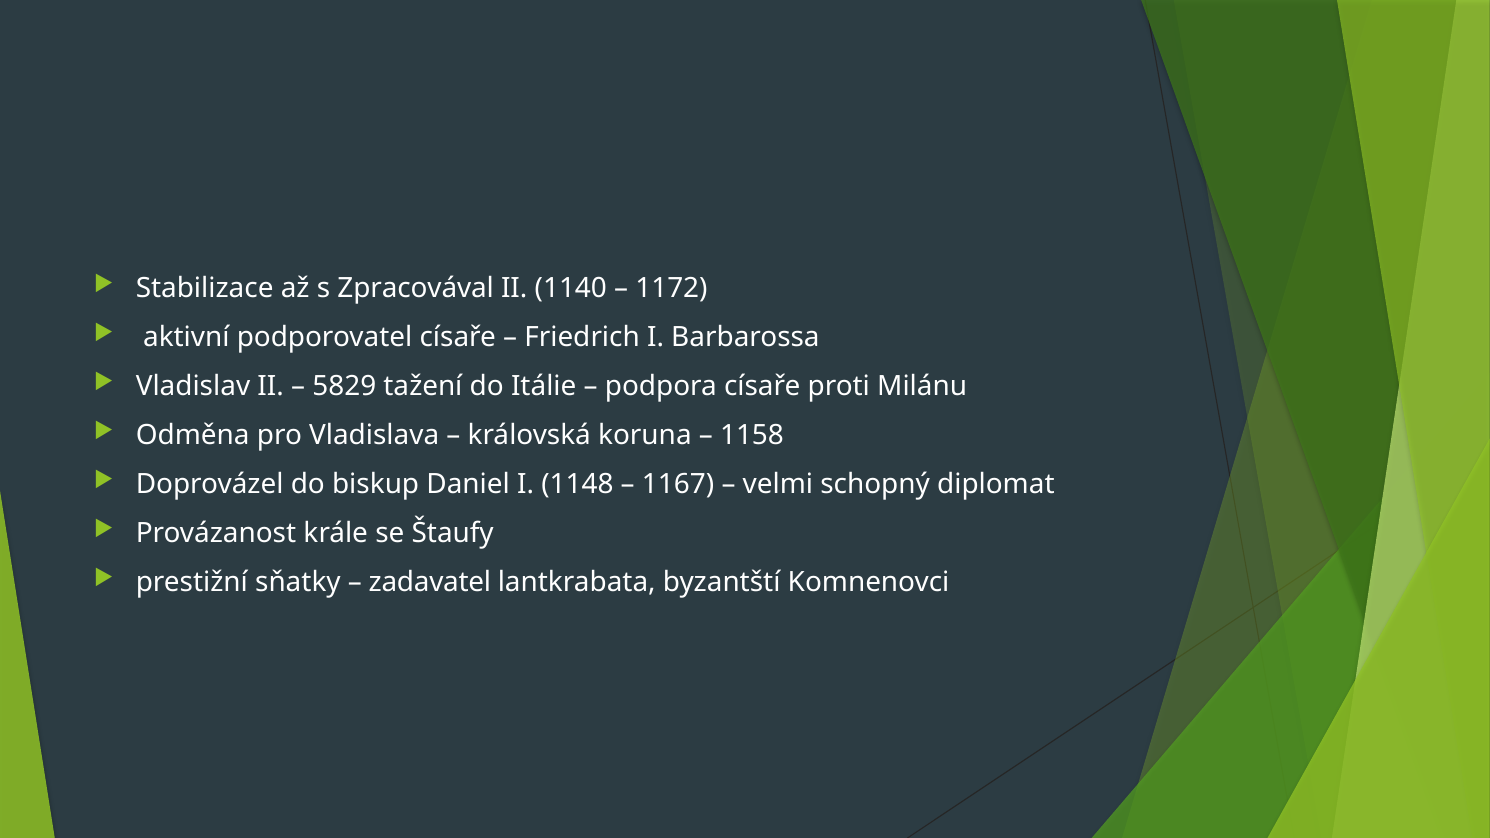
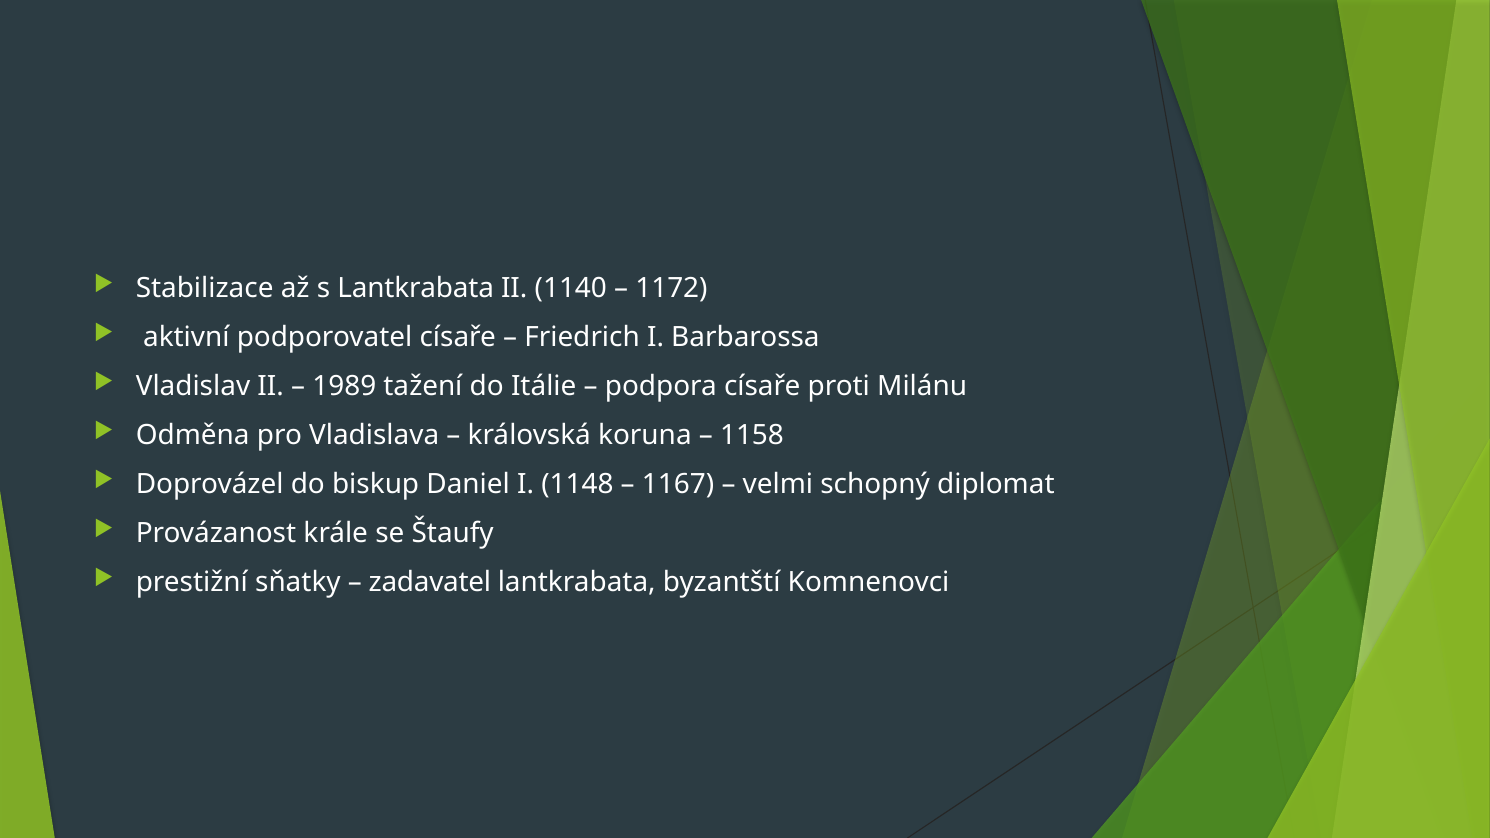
s Zpracovával: Zpracovával -> Lantkrabata
5829: 5829 -> 1989
